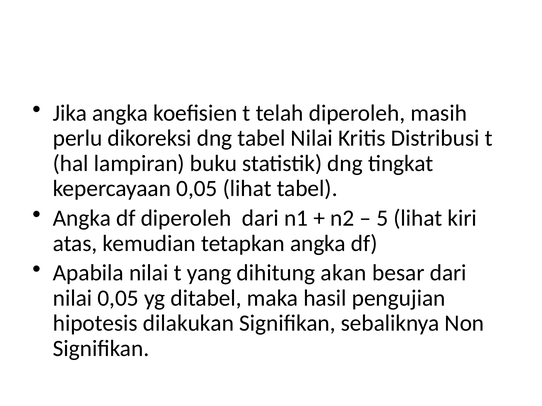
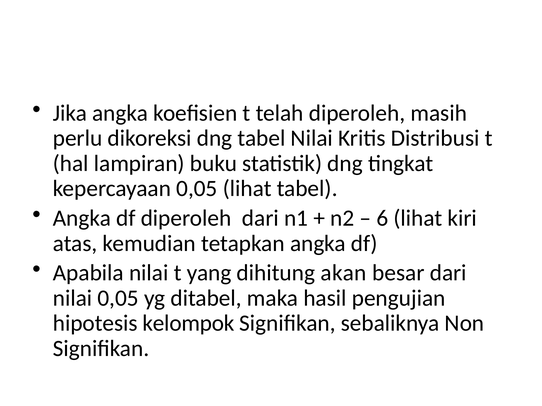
5: 5 -> 6
dilakukan: dilakukan -> kelompok
